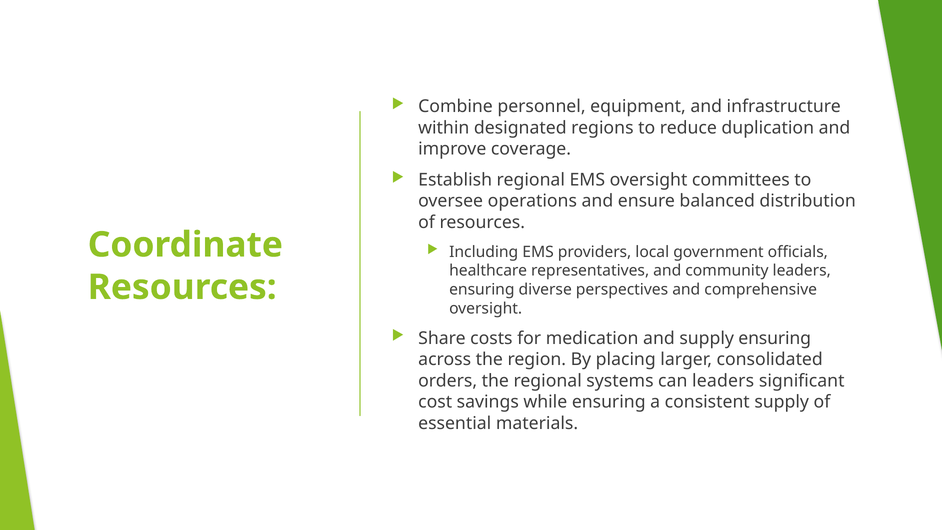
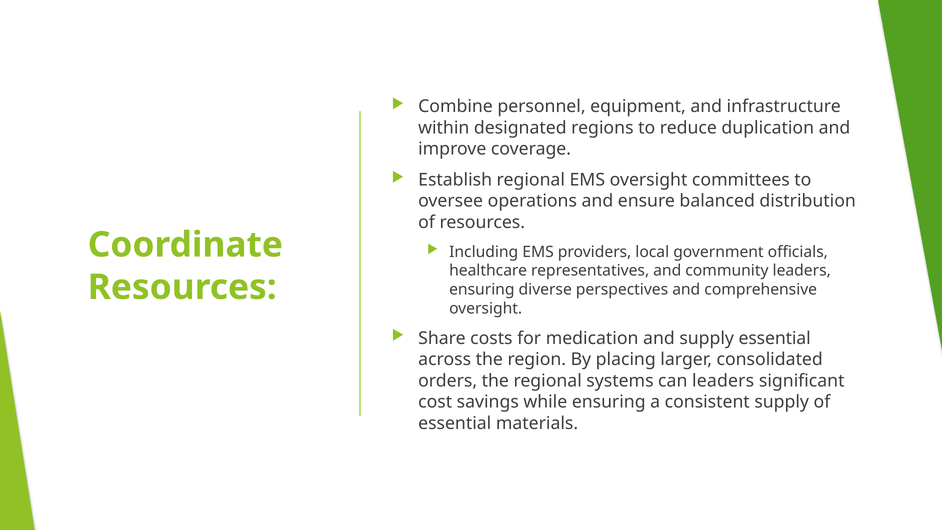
supply ensuring: ensuring -> essential
